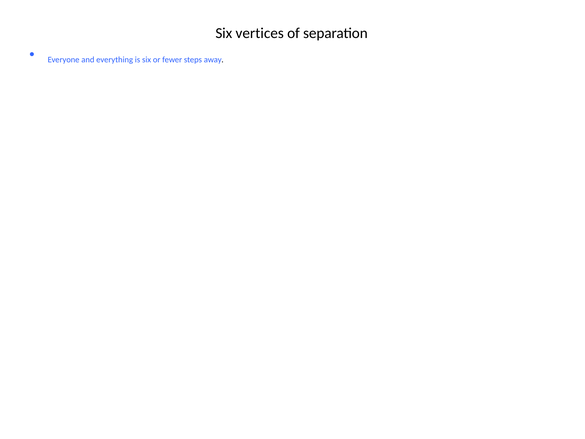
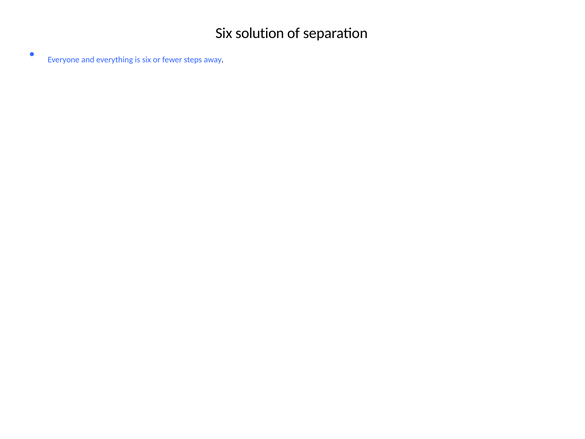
vertices: vertices -> solution
